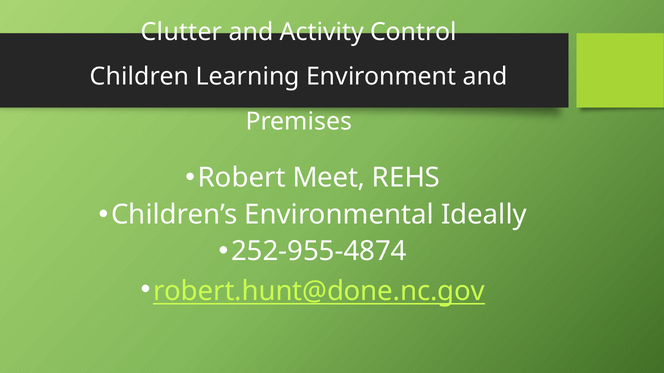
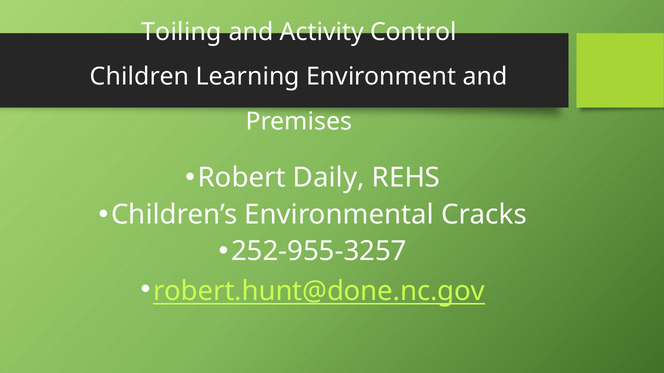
Clutter: Clutter -> Toiling
Meet: Meet -> Daily
Ideally: Ideally -> Cracks
252-955-4874: 252-955-4874 -> 252-955-3257
